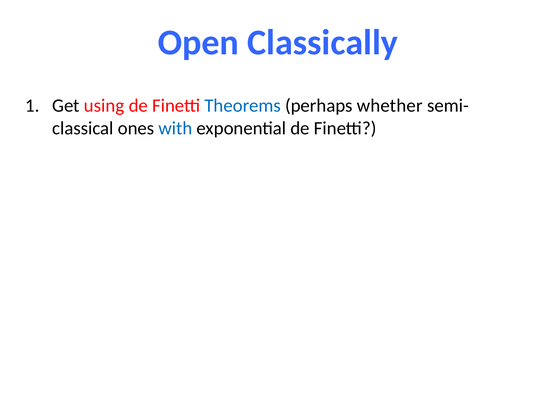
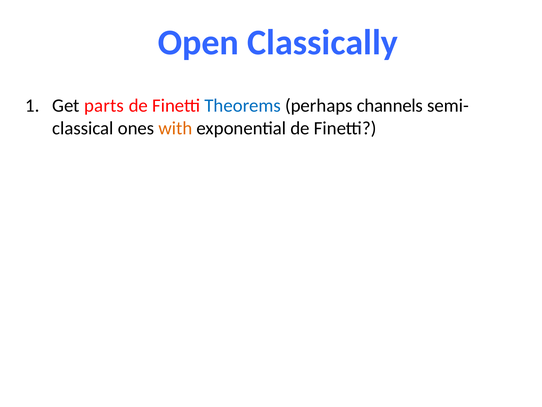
using: using -> parts
whether: whether -> channels
with colour: blue -> orange
